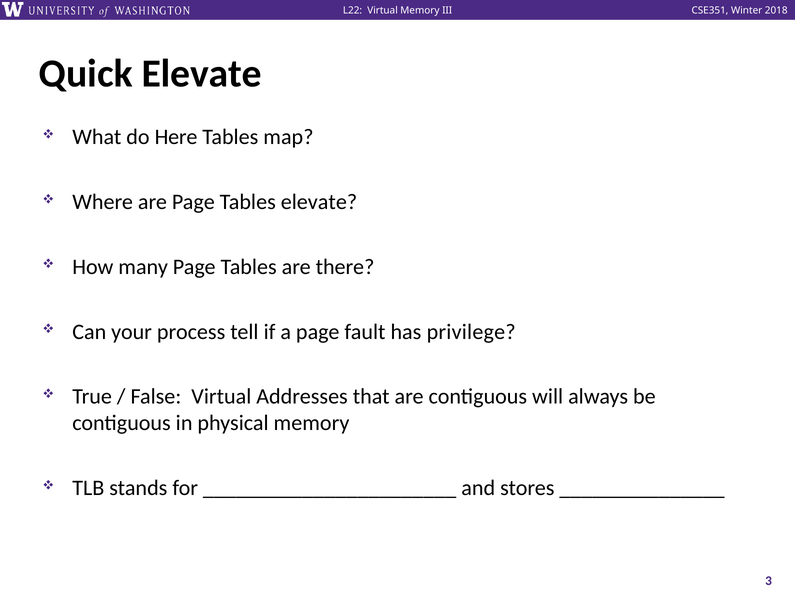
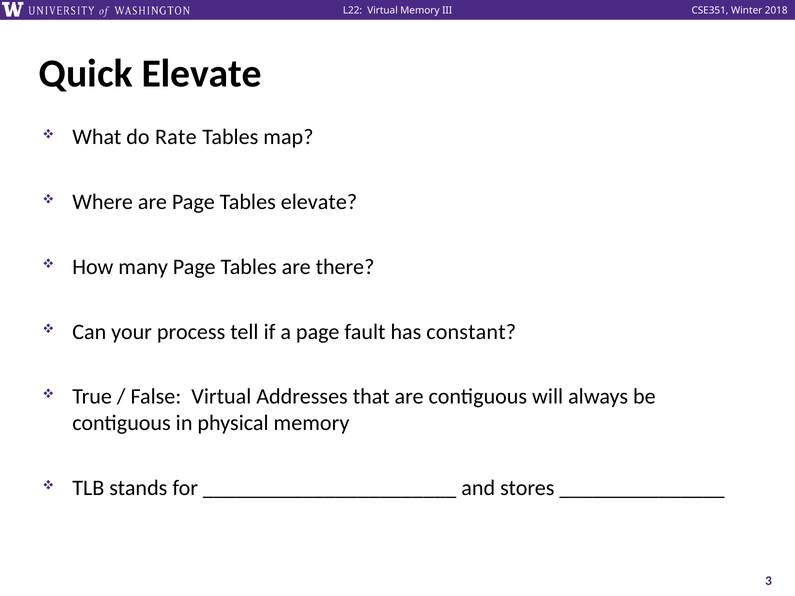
Here: Here -> Rate
privilege: privilege -> constant
